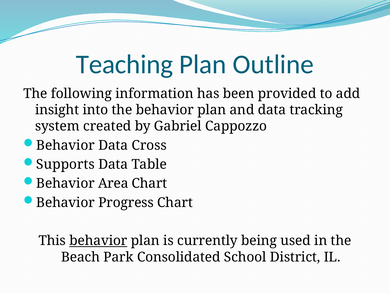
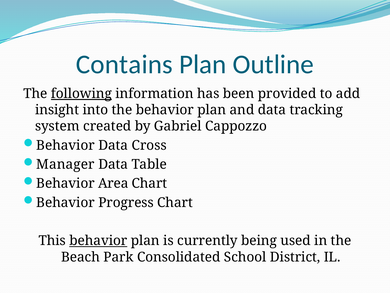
Teaching: Teaching -> Contains
following underline: none -> present
Supports: Supports -> Manager
